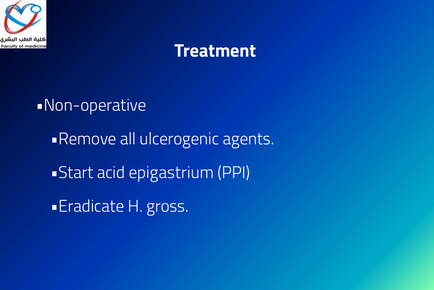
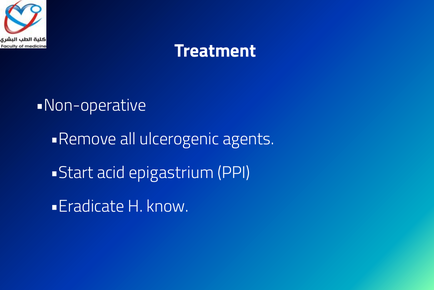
gross: gross -> know
